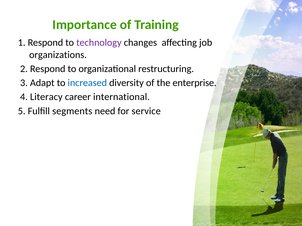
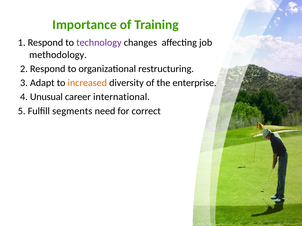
organizations: organizations -> methodology
increased colour: blue -> orange
Literacy: Literacy -> Unusual
service: service -> correct
